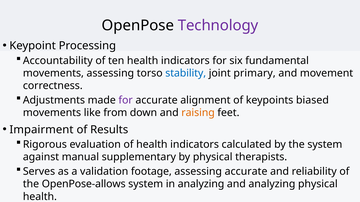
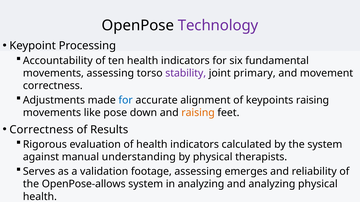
stability colour: blue -> purple
for at (126, 100) colour: purple -> blue
keypoints biased: biased -> raising
from: from -> pose
Impairment at (41, 130): Impairment -> Correctness
supplementary: supplementary -> understanding
assessing accurate: accurate -> emerges
